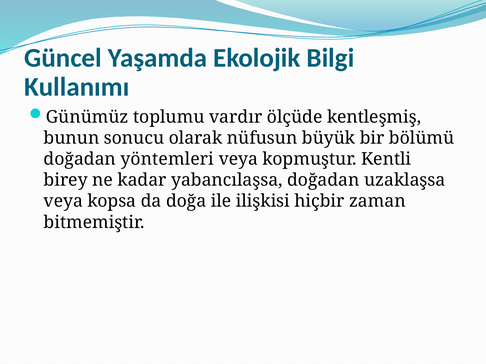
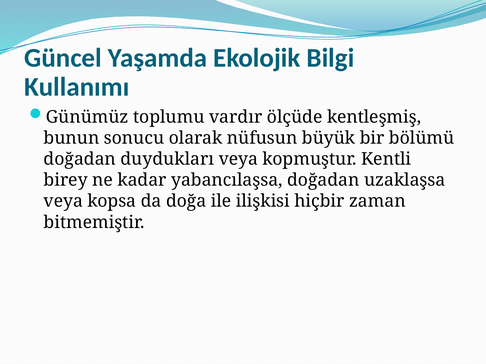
yöntemleri: yöntemleri -> duydukları
